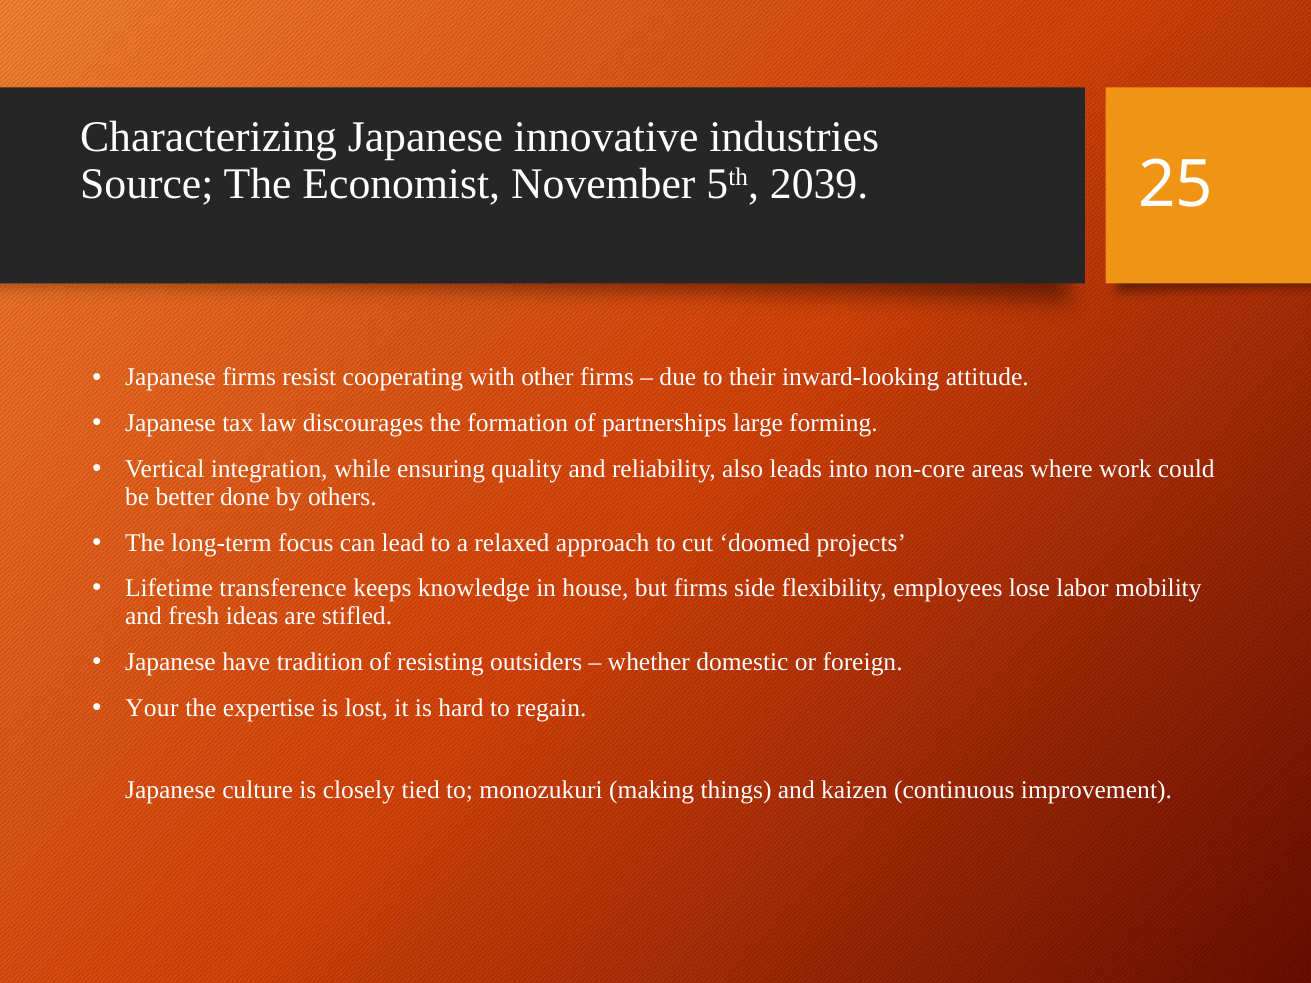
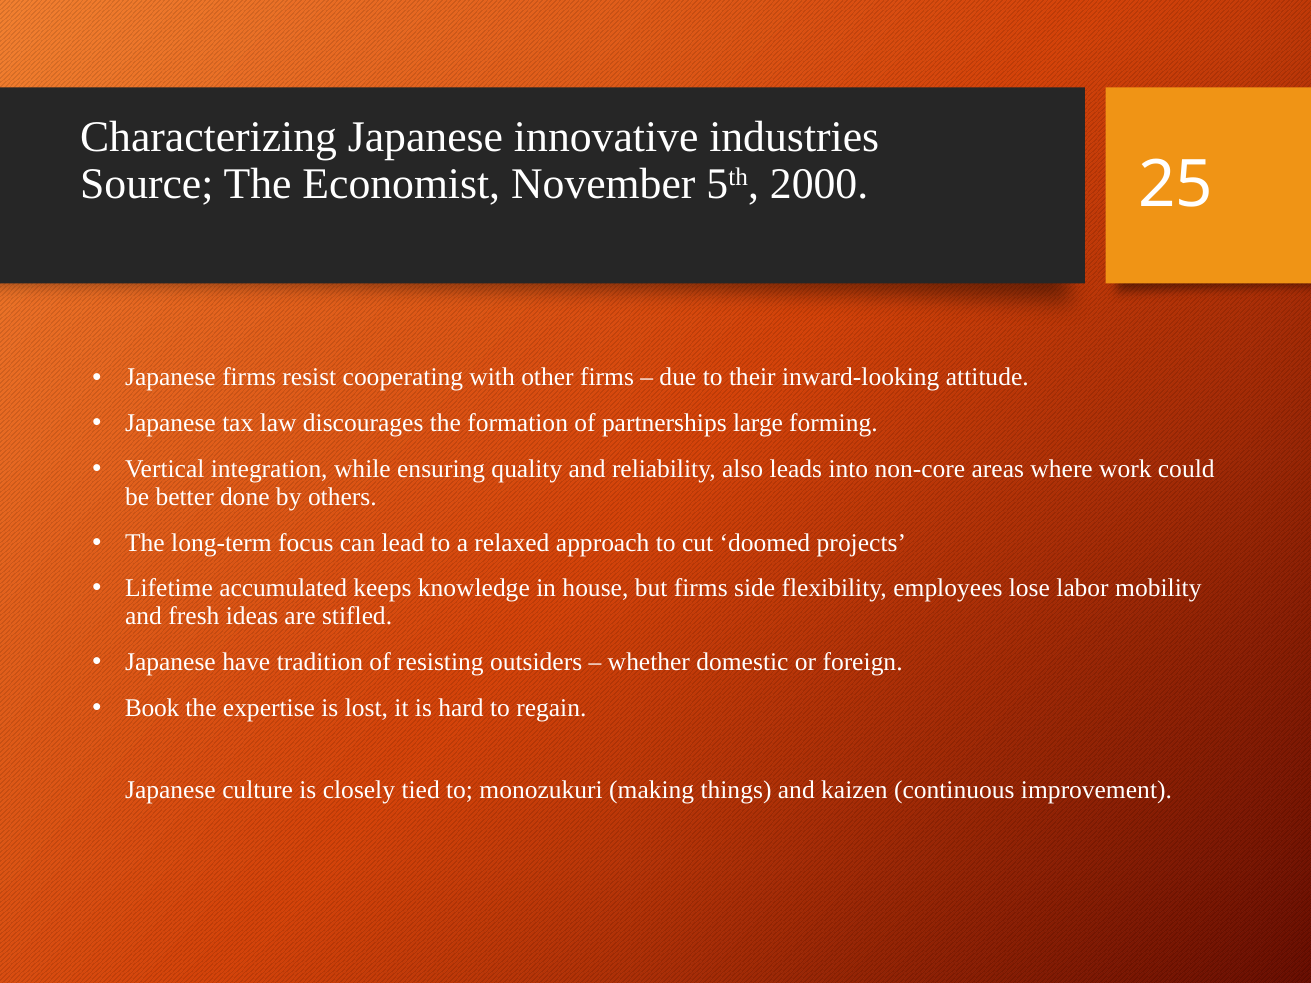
2039: 2039 -> 2000
transference: transference -> accumulated
Your: Your -> Book
